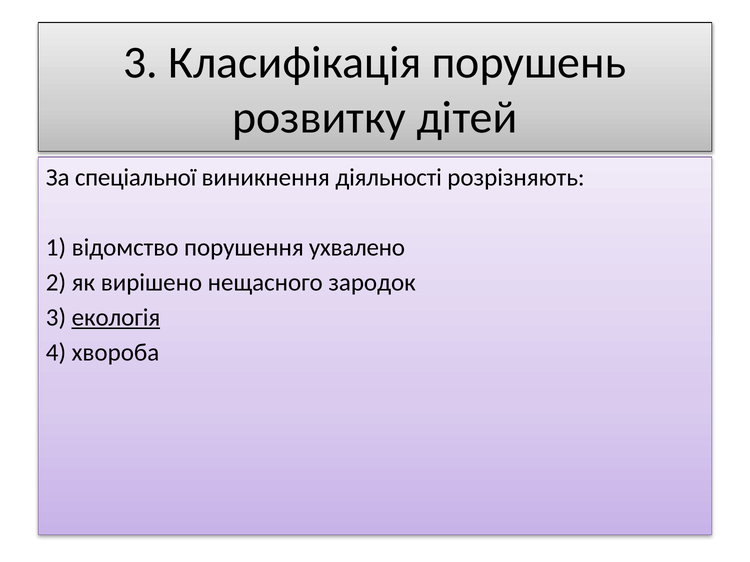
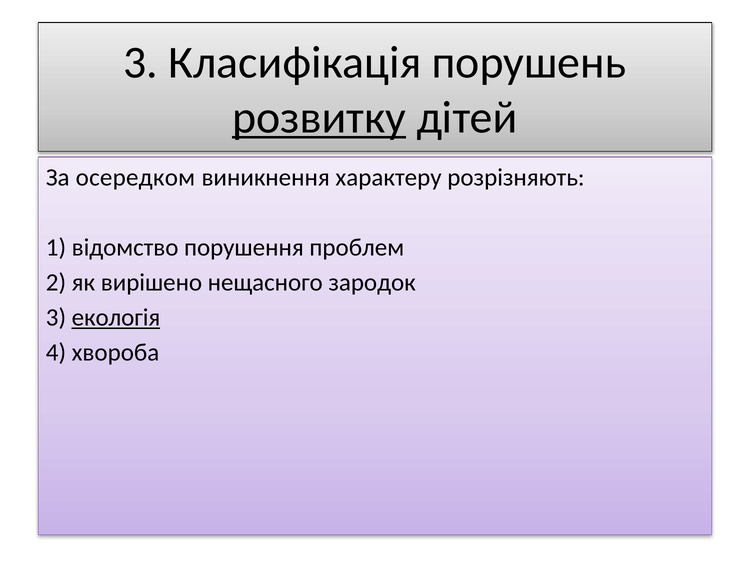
розвитку underline: none -> present
спеціальної: спеціальної -> осередком
діяльності: діяльності -> характеру
ухвалено: ухвалено -> проблем
